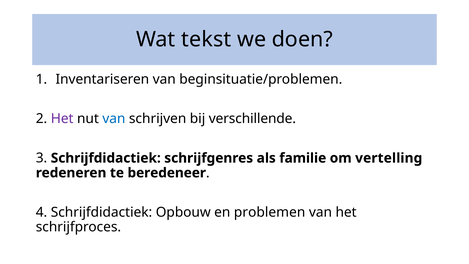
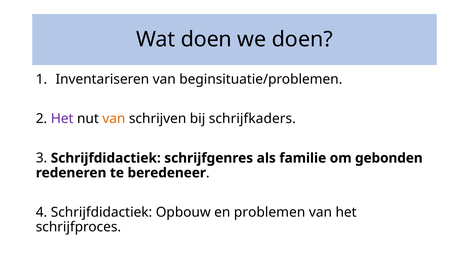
Wat tekst: tekst -> doen
van at (114, 119) colour: blue -> orange
verschillende: verschillende -> schrijfkaders
vertelling: vertelling -> gebonden
